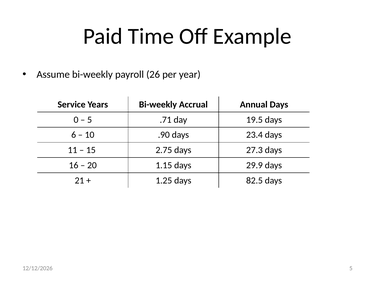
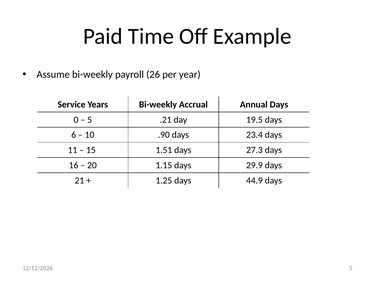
.71: .71 -> .21
2.75: 2.75 -> 1.51
82.5: 82.5 -> 44.9
